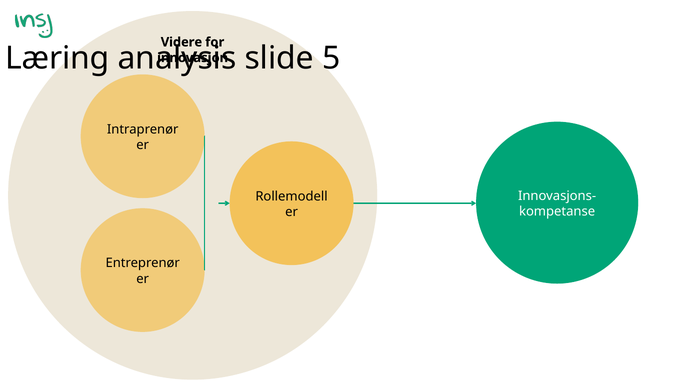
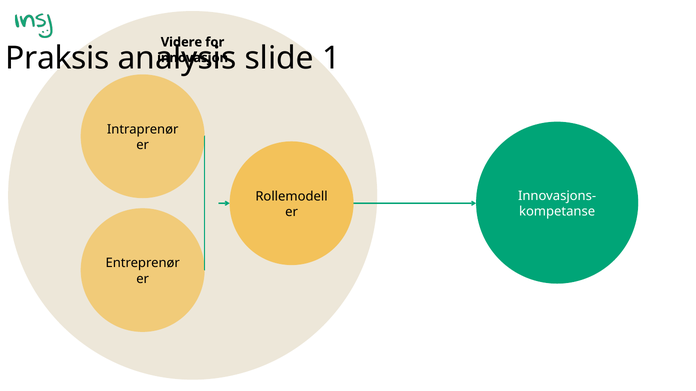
Læring: Læring -> Praksis
5: 5 -> 1
